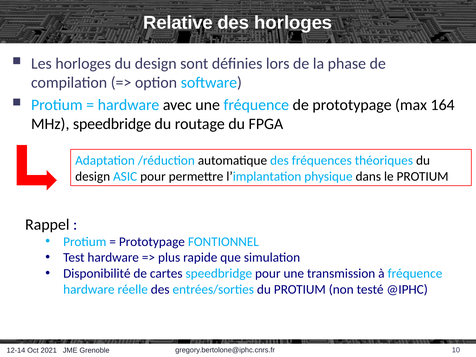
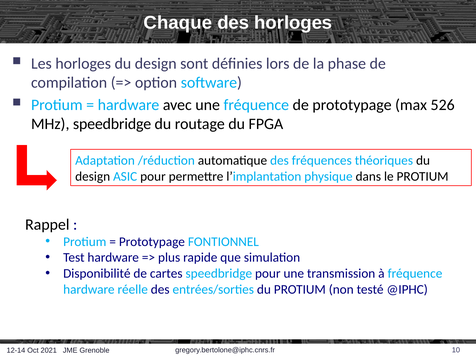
Relative: Relative -> Chaque
164: 164 -> 526
